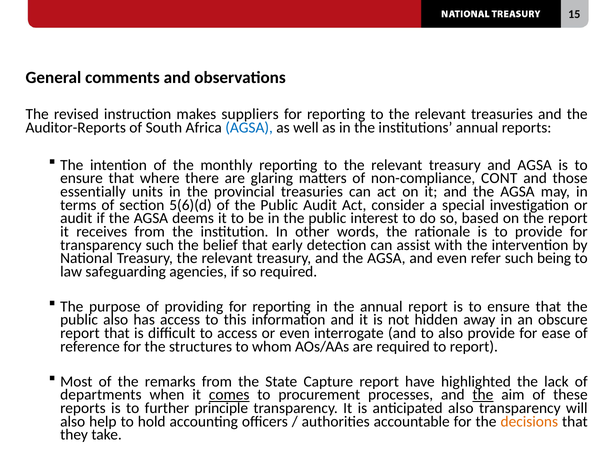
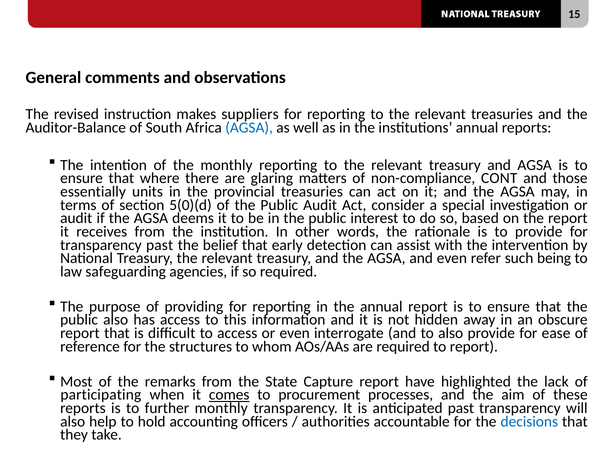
Auditor-Reports: Auditor-Reports -> Auditor-Balance
5(6)(d: 5(6)(d -> 5(0)(d
transparency such: such -> past
departments: departments -> participating
the at (483, 395) underline: present -> none
further principle: principle -> monthly
anticipated also: also -> past
decisions colour: orange -> blue
